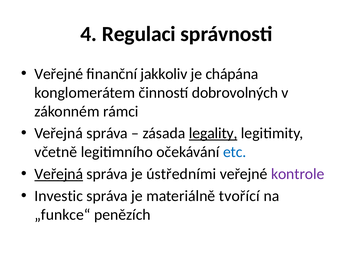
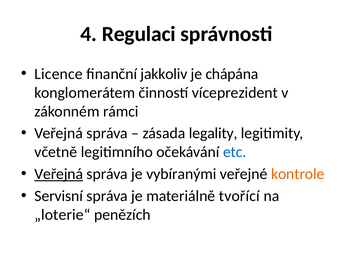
Veřejné at (59, 74): Veřejné -> Licence
dobrovolných: dobrovolných -> víceprezident
legality underline: present -> none
ústředními: ústředními -> vybíranými
kontrole colour: purple -> orange
Investic: Investic -> Servisní
„funkce“: „funkce“ -> „loterie“
